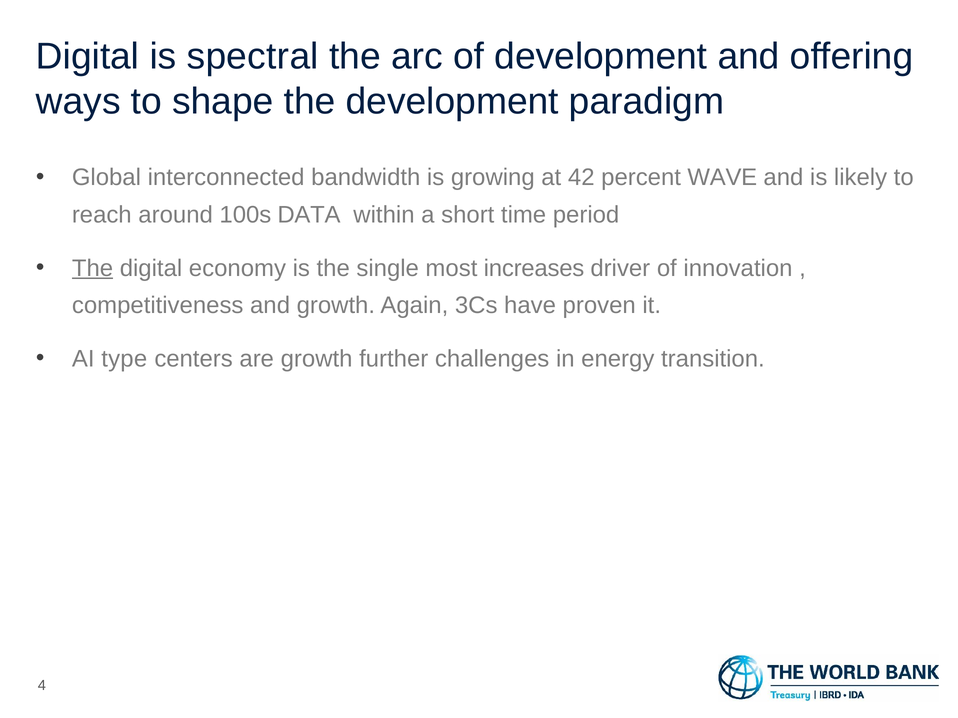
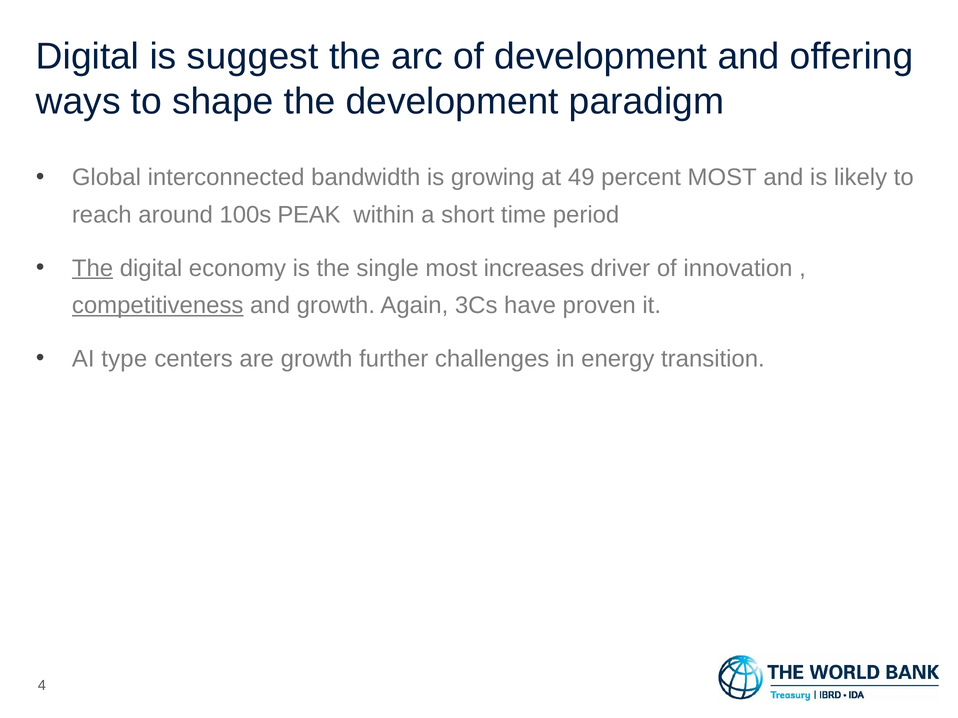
spectral: spectral -> suggest
42: 42 -> 49
percent WAVE: WAVE -> MOST
DATA: DATA -> PEAK
competitiveness underline: none -> present
